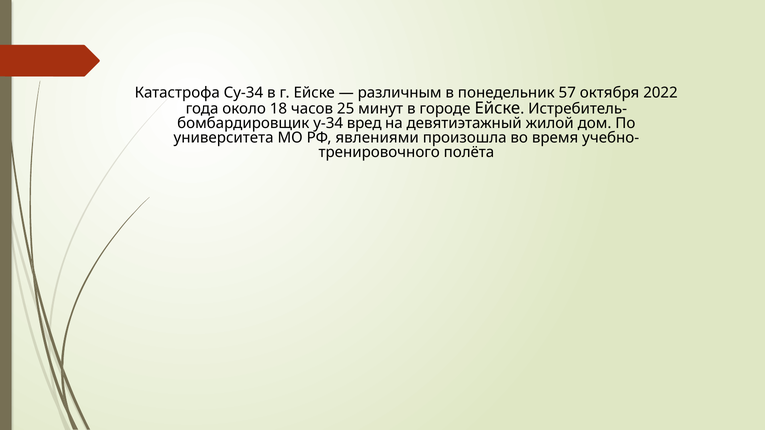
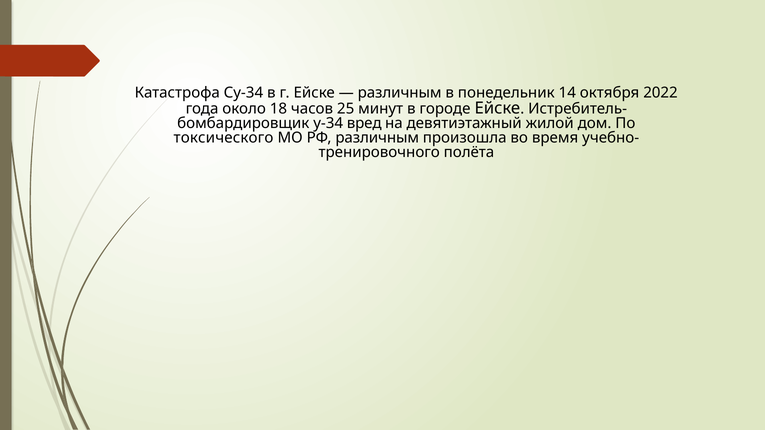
57: 57 -> 14
университета: университета -> токсического
РФ явлениями: явлениями -> различным
